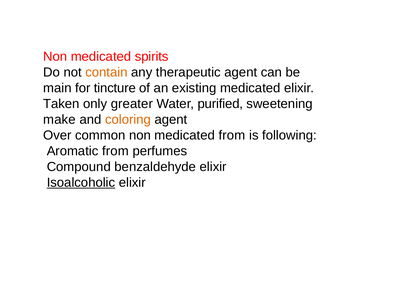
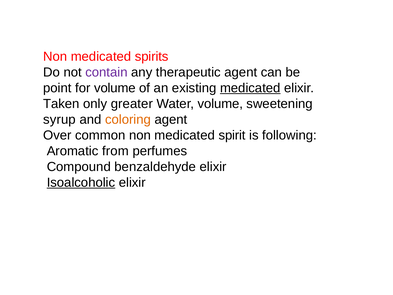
contain colour: orange -> purple
main: main -> point
for tincture: tincture -> volume
medicated at (250, 88) underline: none -> present
Water purified: purified -> volume
make: make -> syrup
medicated from: from -> spirit
